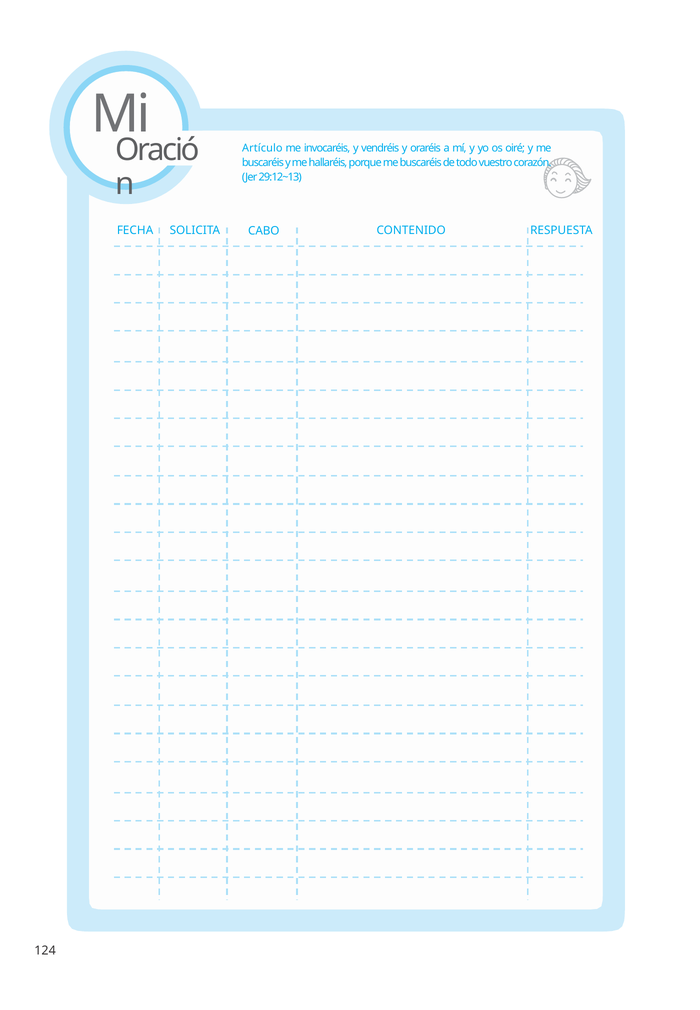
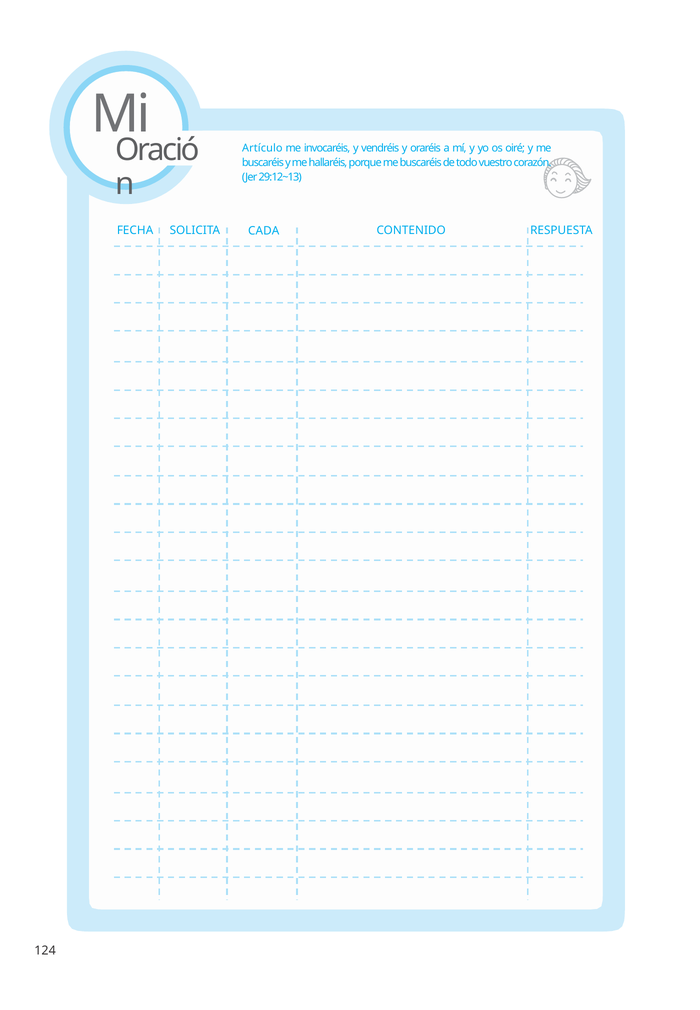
CABO: CABO -> CADA
